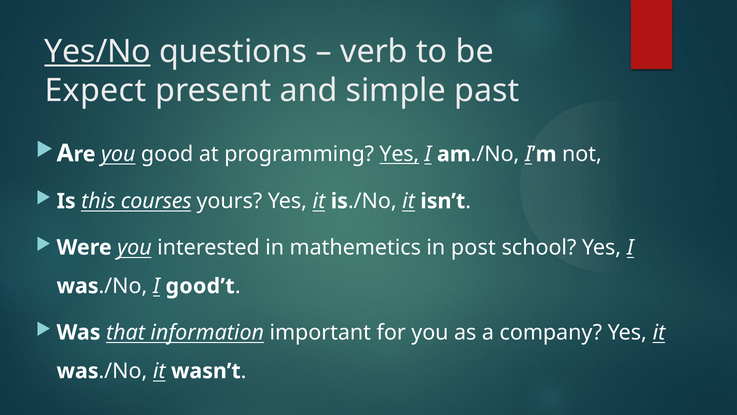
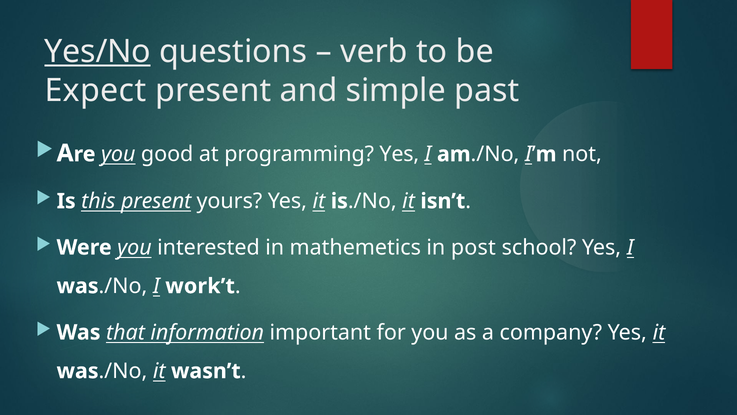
Yes at (399, 154) underline: present -> none
this courses: courses -> present
good’t: good’t -> work’t
